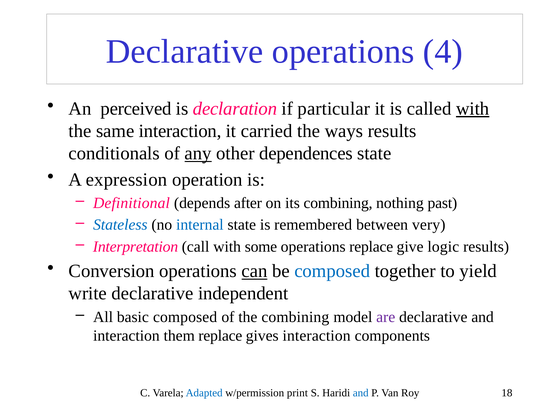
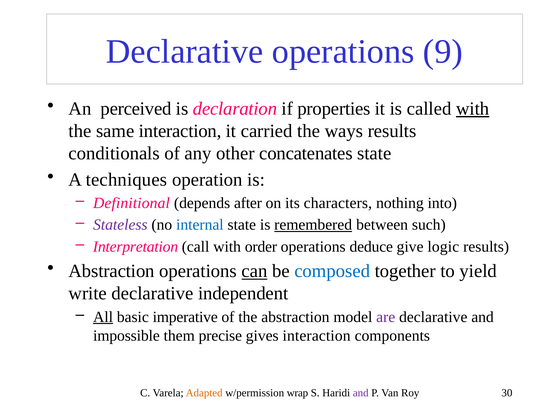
4: 4 -> 9
particular: particular -> properties
any underline: present -> none
dependences: dependences -> concatenates
expression: expression -> techniques
its combining: combining -> characters
past: past -> into
Stateless colour: blue -> purple
remembered underline: none -> present
very: very -> such
some: some -> order
operations replace: replace -> deduce
Conversion at (112, 271): Conversion -> Abstraction
All underline: none -> present
basic composed: composed -> imperative
the combining: combining -> abstraction
interaction at (126, 336): interaction -> impossible
them replace: replace -> precise
Adapted colour: blue -> orange
print: print -> wrap
and at (361, 393) colour: blue -> purple
18: 18 -> 30
